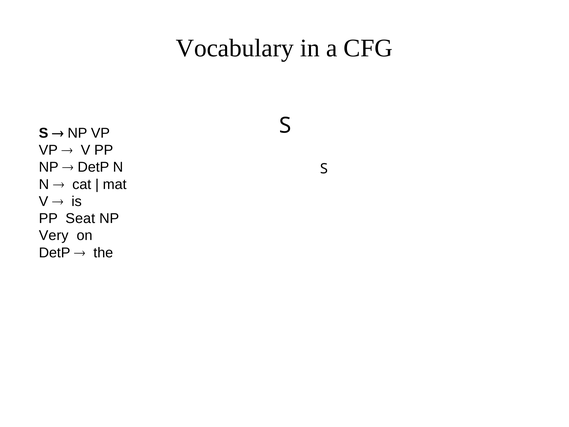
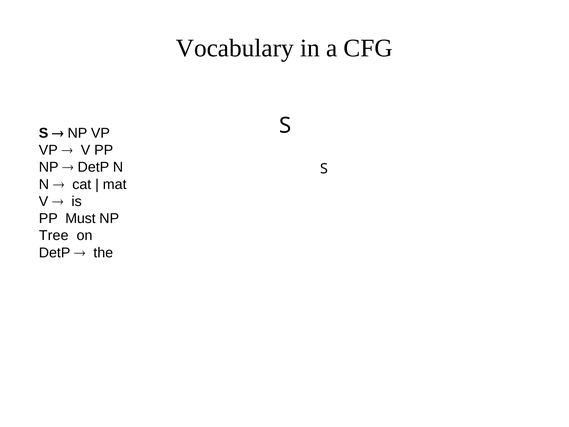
Seat: Seat -> Must
Very: Very -> Tree
